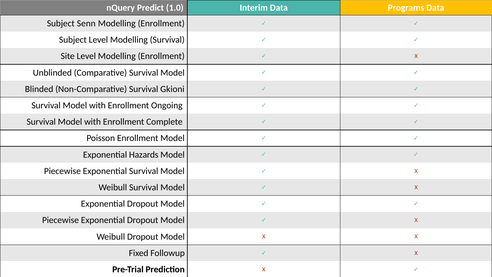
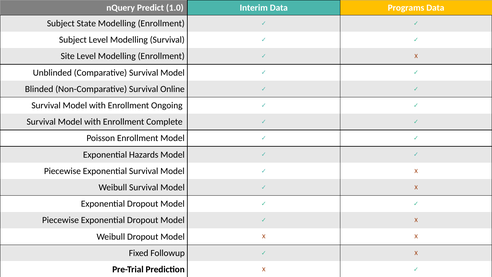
Senn: Senn -> State
Gkioni: Gkioni -> Online
